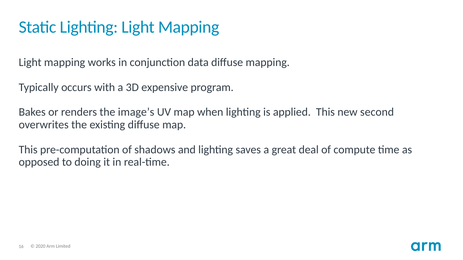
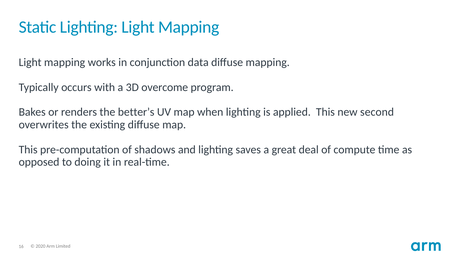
expensive: expensive -> overcome
image’s: image’s -> better’s
